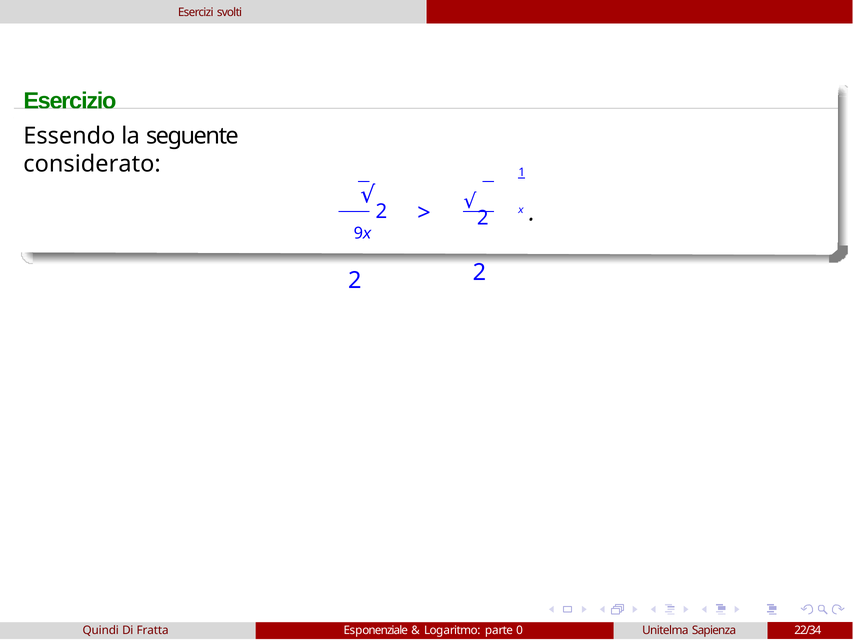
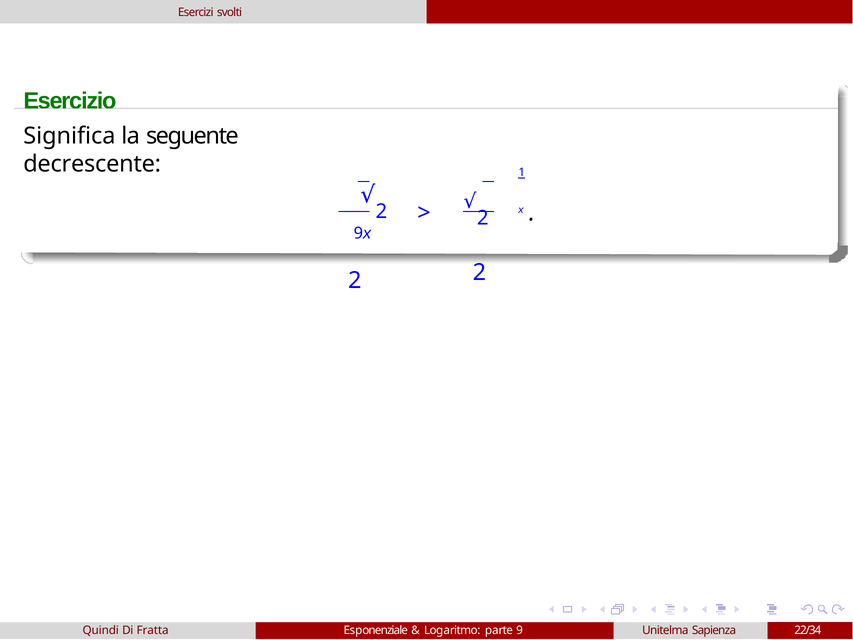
Essendo: Essendo -> Significa
considerato: considerato -> decrescente
0: 0 -> 9
